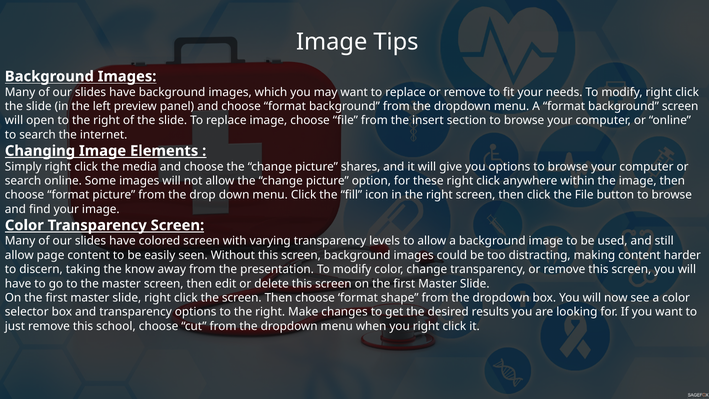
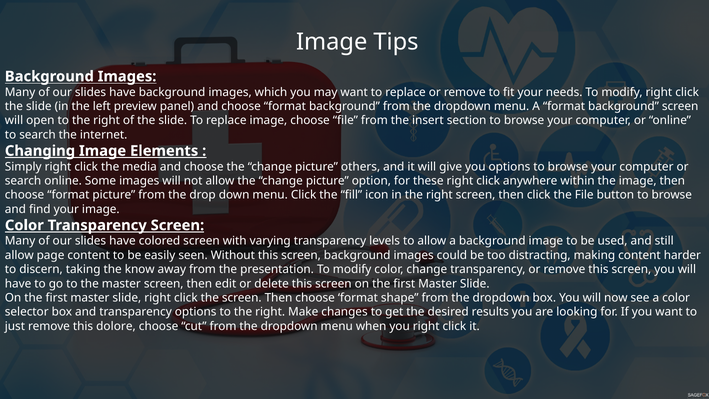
shares: shares -> others
school: school -> dolore
